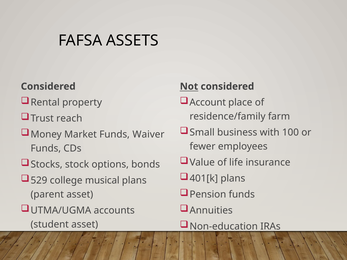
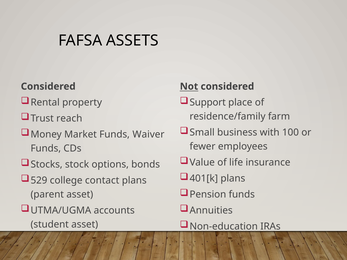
Account: Account -> Support
musical: musical -> contact
